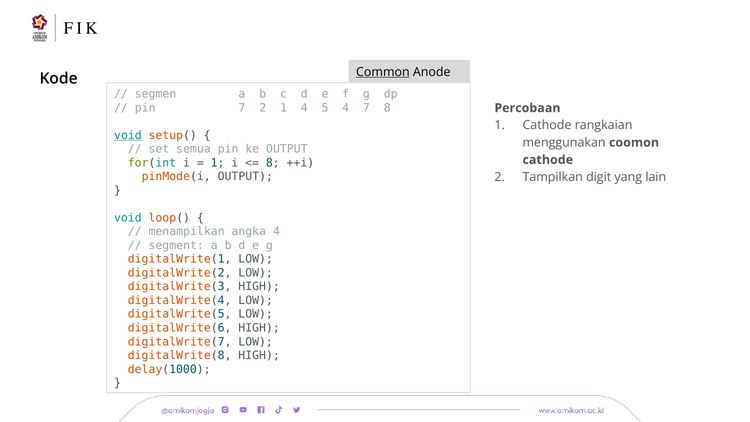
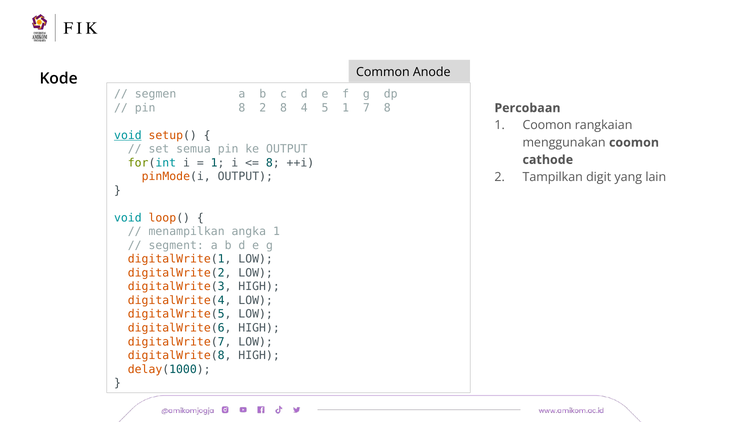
Common underline: present -> none
pin 7: 7 -> 8
2 1: 1 -> 8
5 4: 4 -> 1
1 Cathode: Cathode -> Coomon
angka 4: 4 -> 1
